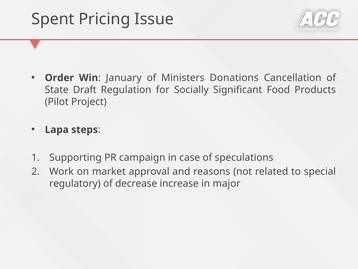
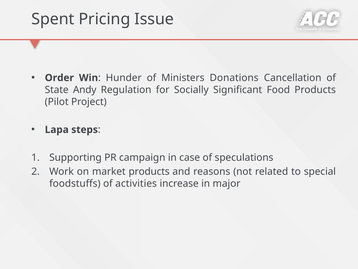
January: January -> Hunder
Draft: Draft -> Andy
market approval: approval -> products
regulatory: regulatory -> foodstuffs
decrease: decrease -> activities
